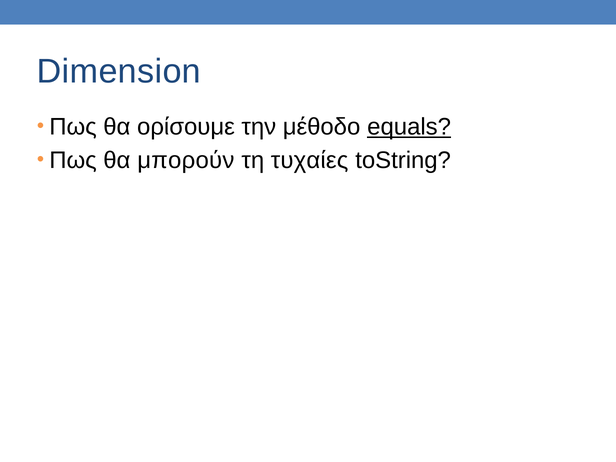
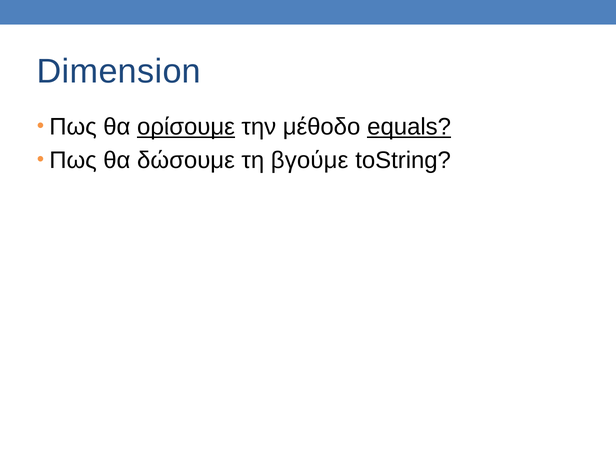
ορίσουμε underline: none -> present
μπορούν: μπορούν -> δώσουμε
τυχαίες: τυχαίες -> βγούμε
